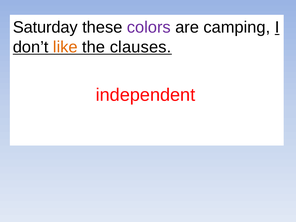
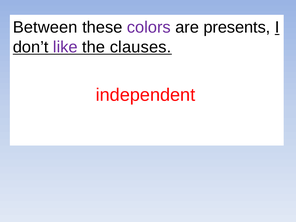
Saturday: Saturday -> Between
camping: camping -> presents
like colour: orange -> purple
